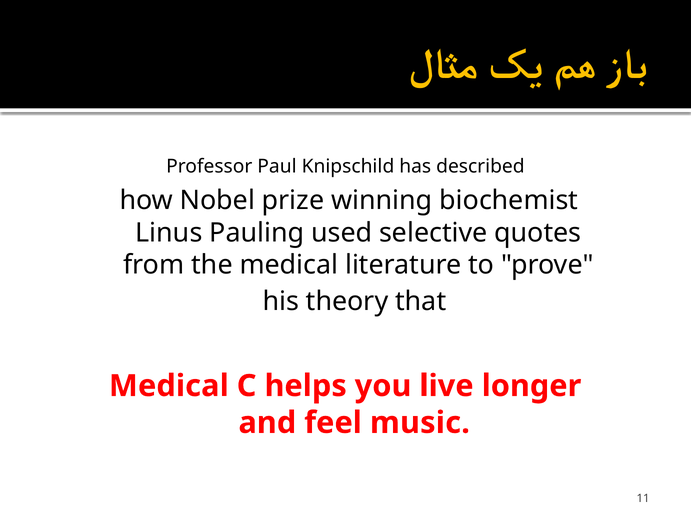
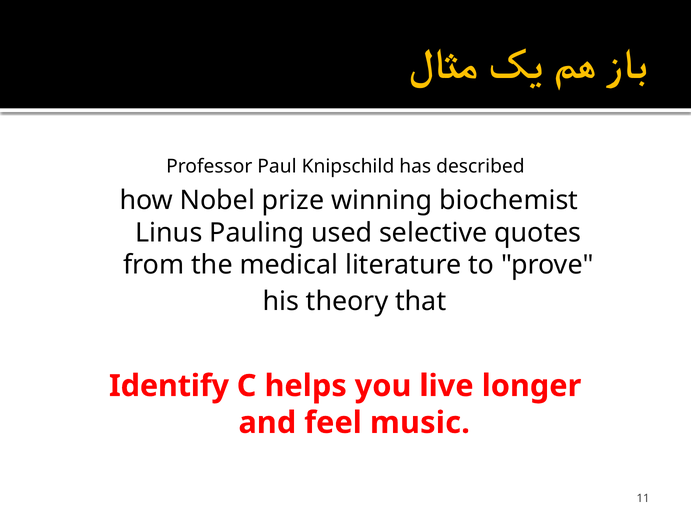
Medical at (169, 386): Medical -> Identify
